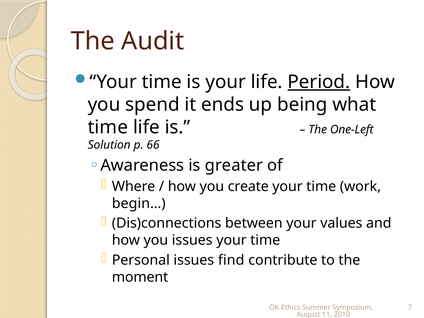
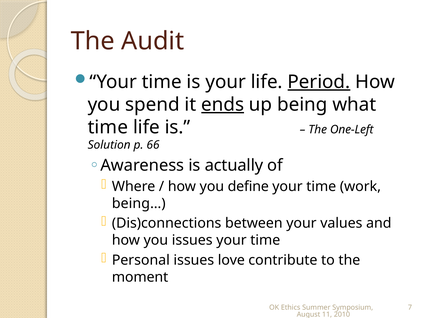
ends underline: none -> present
greater: greater -> actually
create: create -> define
begin…: begin… -> being…
find: find -> love
